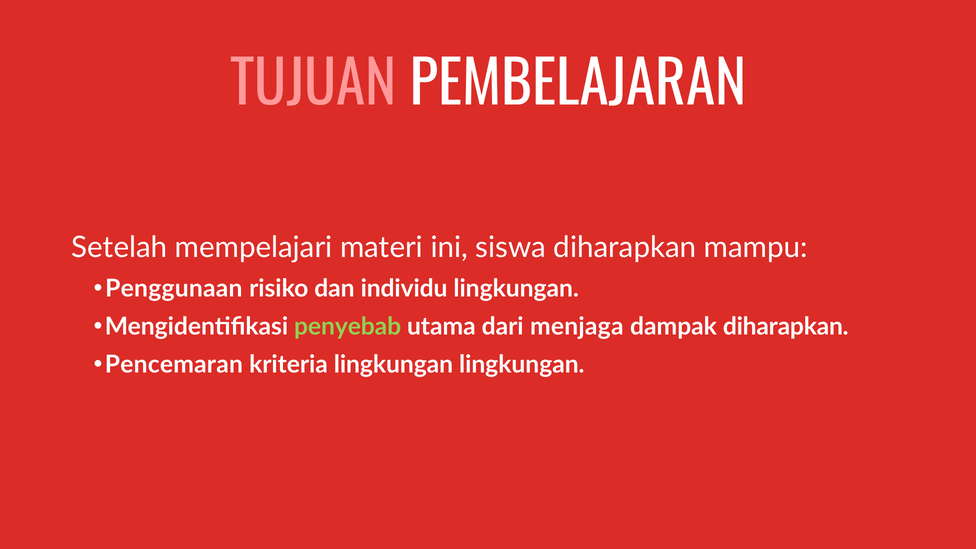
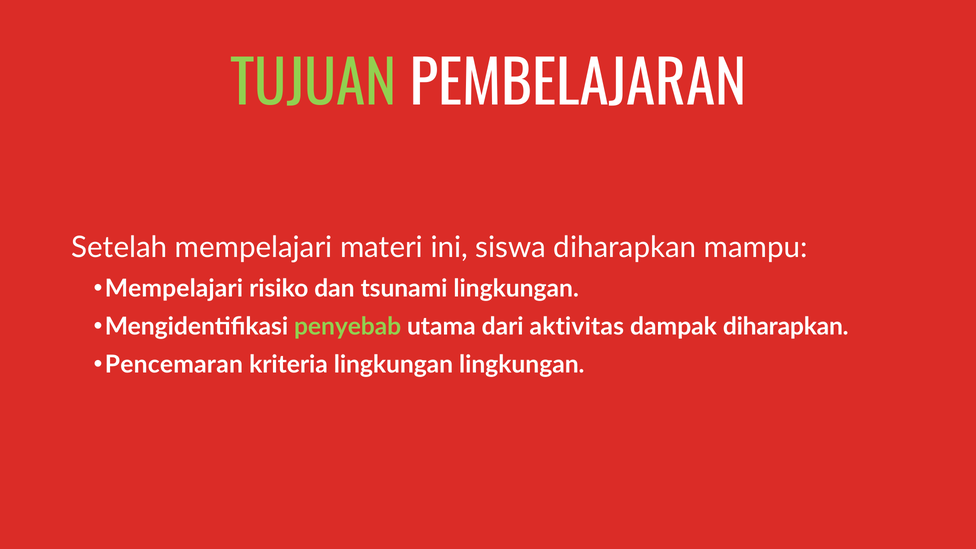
TUJUAN colour: pink -> light green
Penggunaan at (174, 288): Penggunaan -> Mempelajari
individu: individu -> tsunami
menjaga: menjaga -> aktivitas
